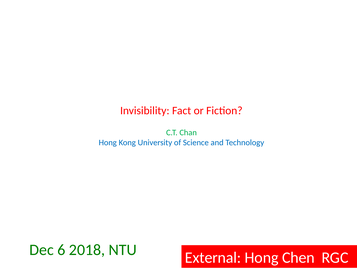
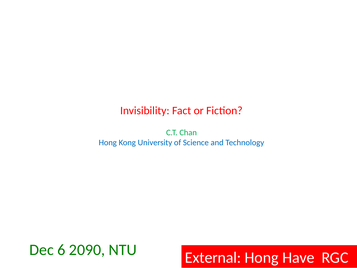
2018: 2018 -> 2090
Chen: Chen -> Have
